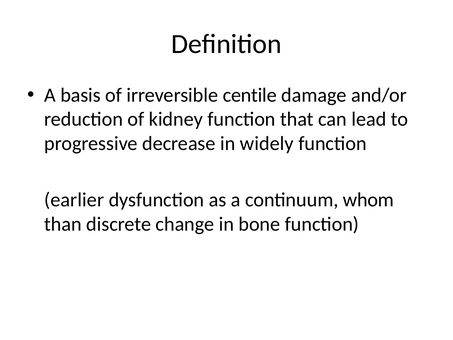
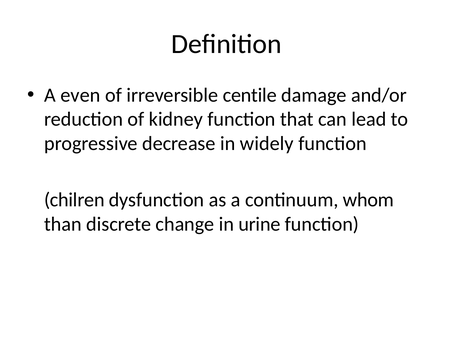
basis: basis -> even
earlier: earlier -> chilren
bone: bone -> urine
